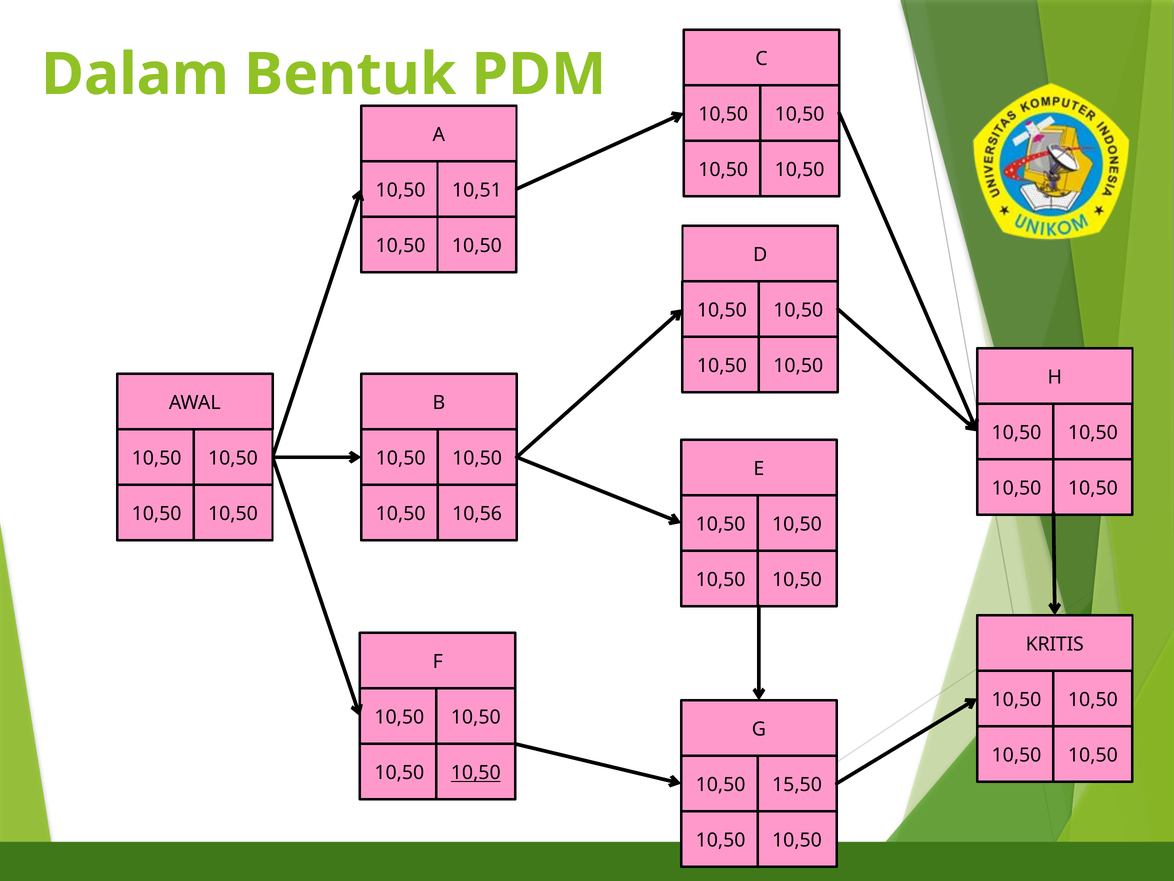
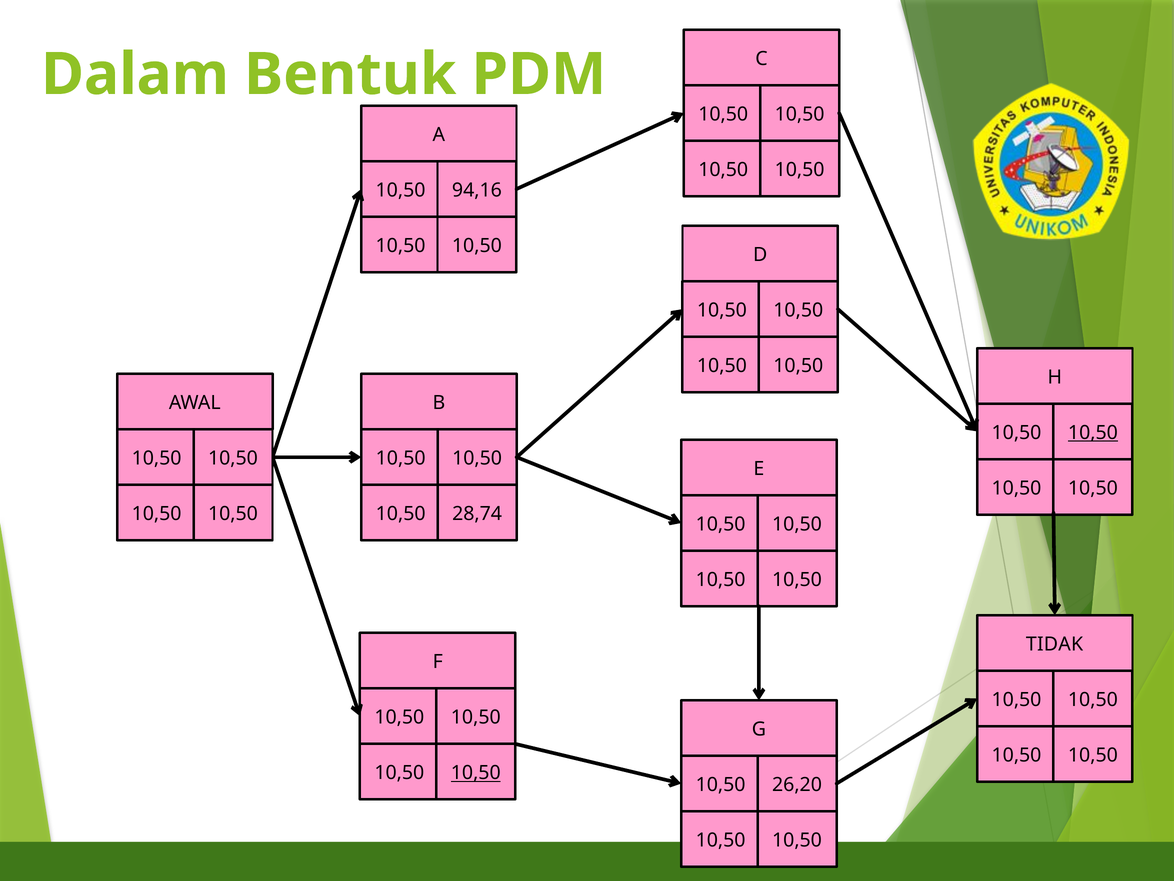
10,51: 10,51 -> 94,16
10,50 at (1093, 433) underline: none -> present
10,56: 10,56 -> 28,74
KRITIS: KRITIS -> TIDAK
15,50: 15,50 -> 26,20
